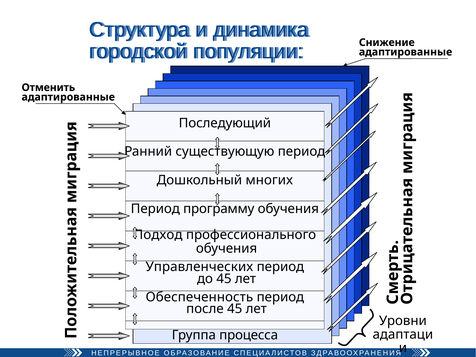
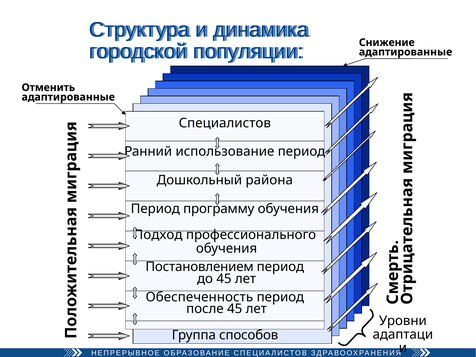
Последующий at (225, 123): Последующий -> Специалистов
существующую: существующую -> использование
многих: многих -> района
Управленческих: Управленческих -> Постановлением
процесса: процесса -> способов
